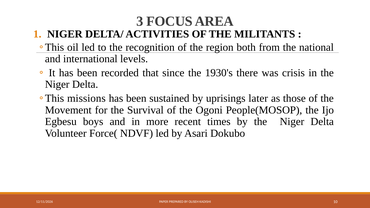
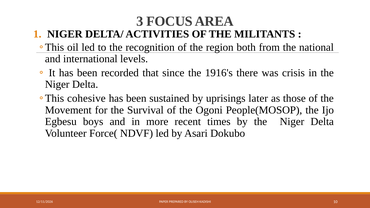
1930's: 1930's -> 1916's
missions: missions -> cohesive
